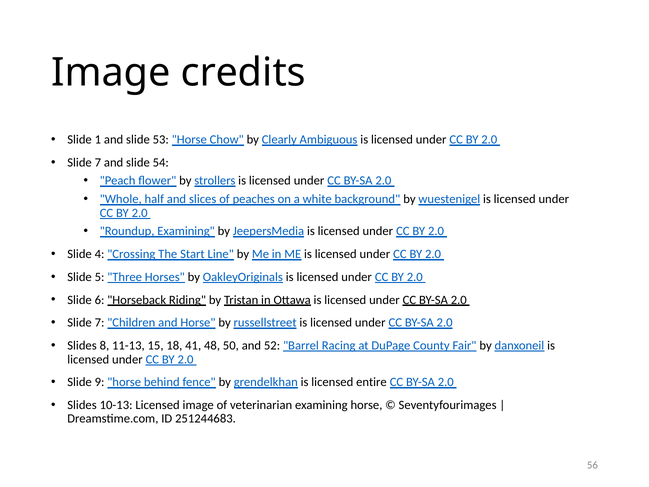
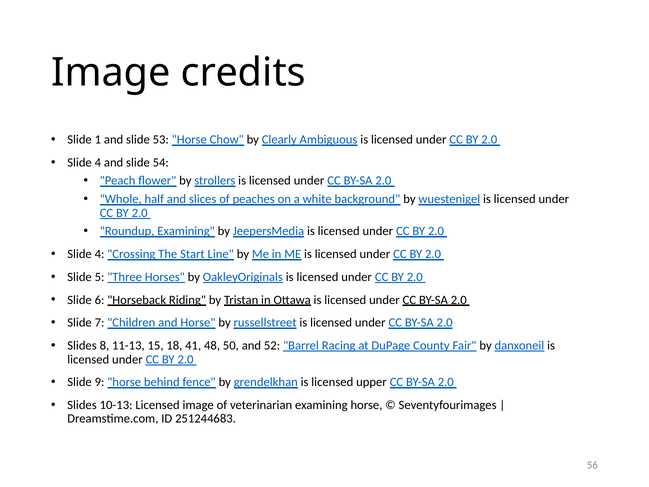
7 at (98, 162): 7 -> 4
entire: entire -> upper
